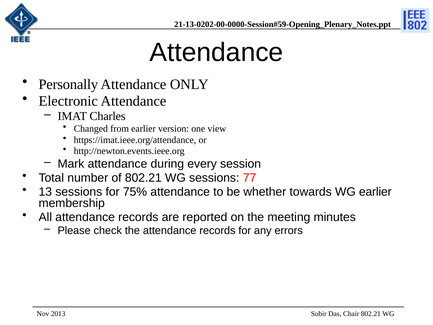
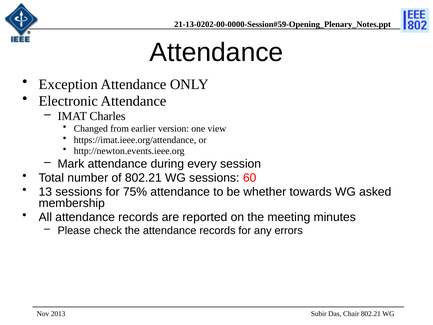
Personally: Personally -> Exception
77: 77 -> 60
WG earlier: earlier -> asked
